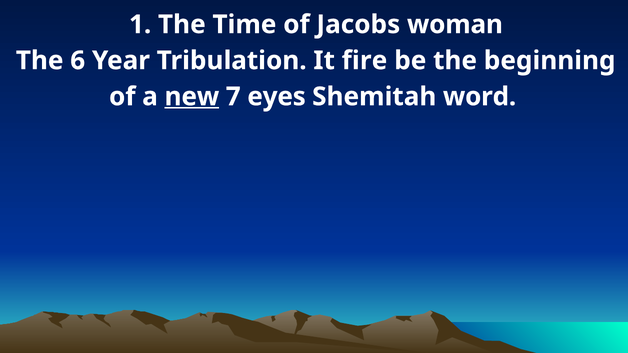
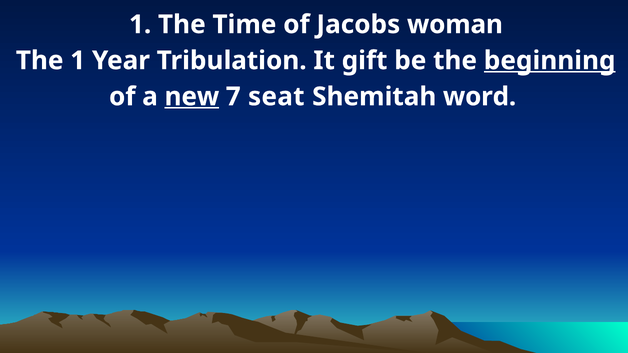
The 6: 6 -> 1
fire: fire -> gift
beginning underline: none -> present
eyes: eyes -> seat
